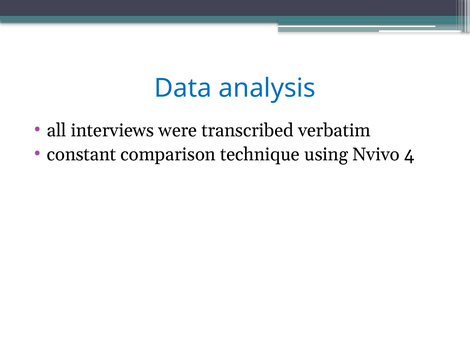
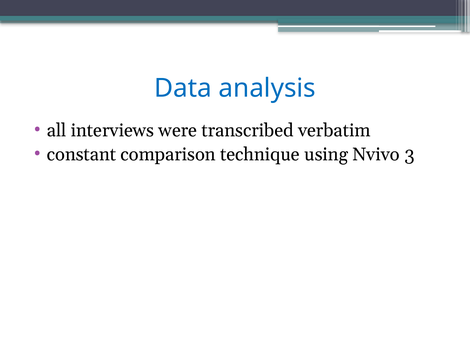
4: 4 -> 3
